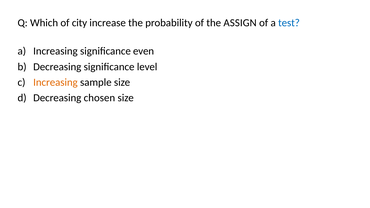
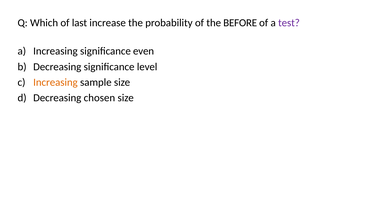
city: city -> last
ASSIGN: ASSIGN -> BEFORE
test colour: blue -> purple
